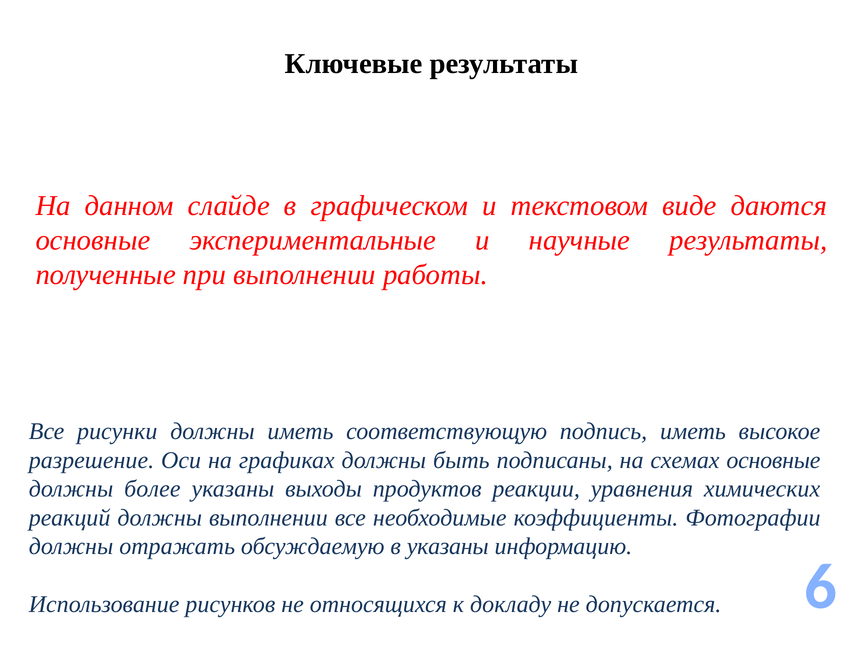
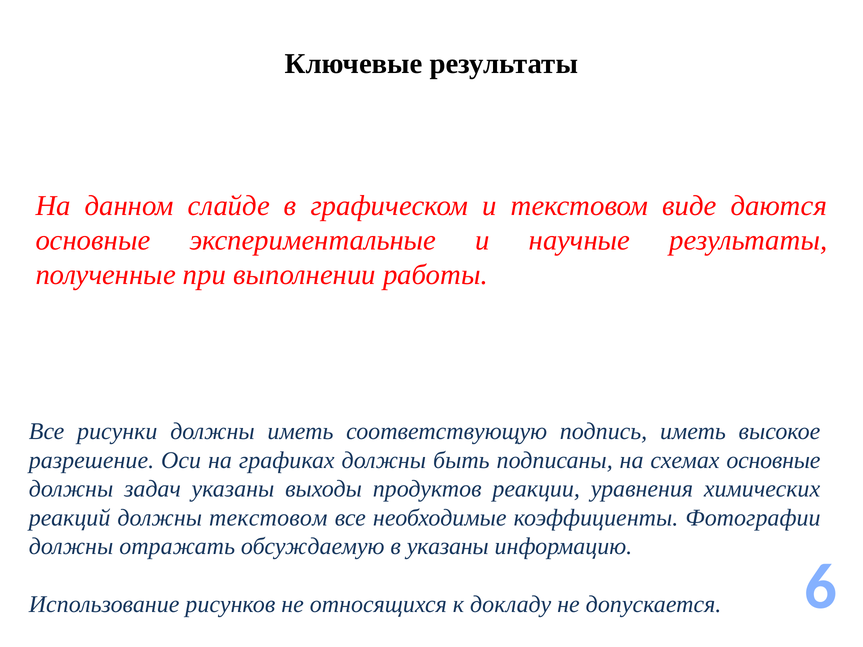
более: более -> задач
должны выполнении: выполнении -> текстовом
